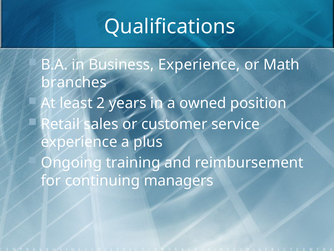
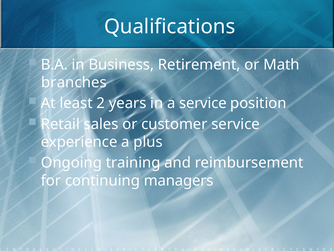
Business Experience: Experience -> Retirement
a owned: owned -> service
